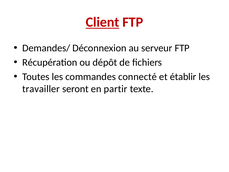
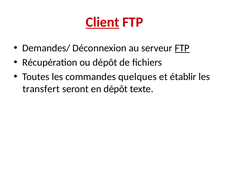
FTP at (182, 48) underline: none -> present
connecté: connecté -> quelques
travailler: travailler -> transfert
en partir: partir -> dépôt
